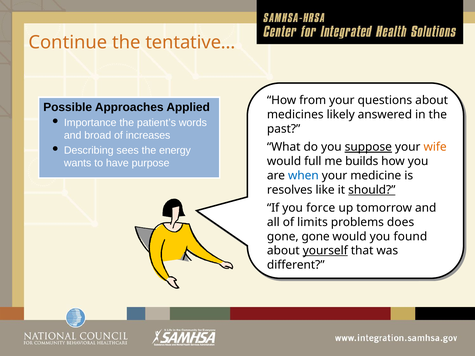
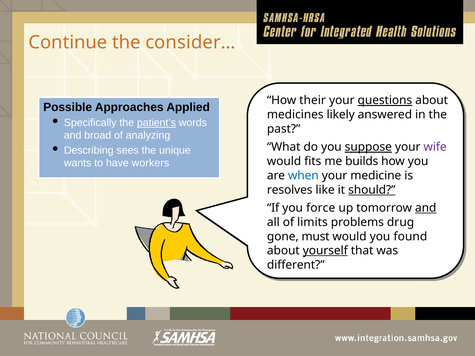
tentative…: tentative… -> consider…
from: from -> their
questions underline: none -> present
Importance: Importance -> Specifically
patient’s underline: none -> present
increases: increases -> analyzing
wife colour: orange -> purple
energy: energy -> unique
full: full -> fits
purpose: purpose -> workers
and at (426, 208) underline: none -> present
does: does -> drug
gone gone: gone -> must
